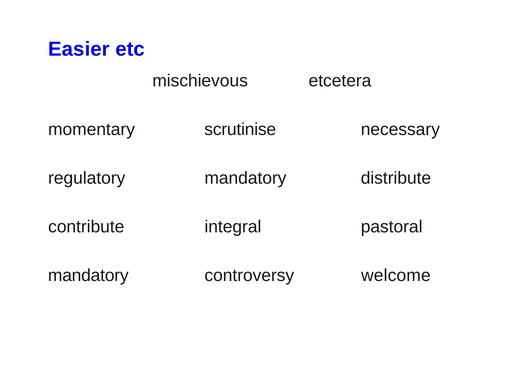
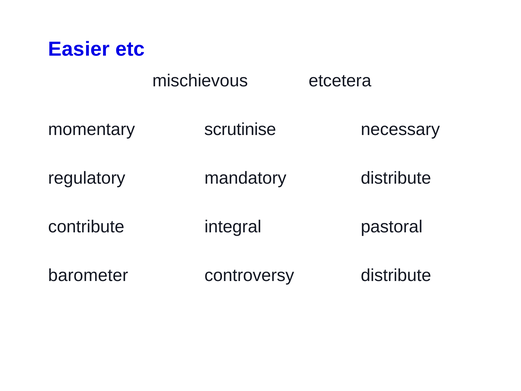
mandatory at (88, 275): mandatory -> barometer
controversy welcome: welcome -> distribute
